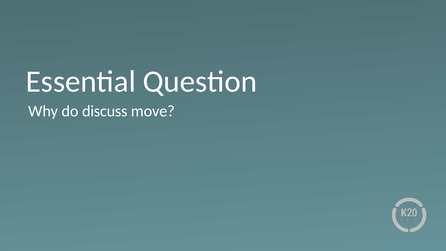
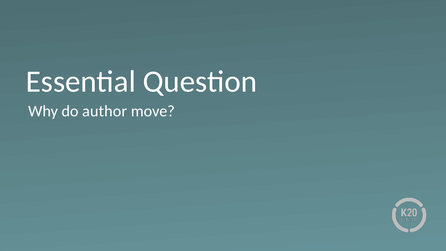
discuss: discuss -> author
